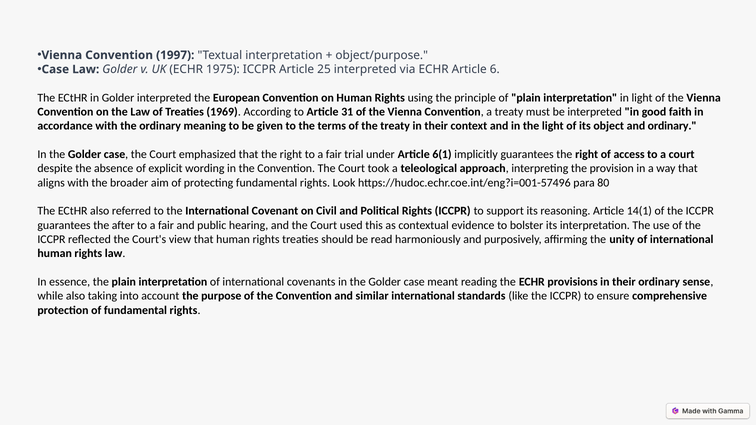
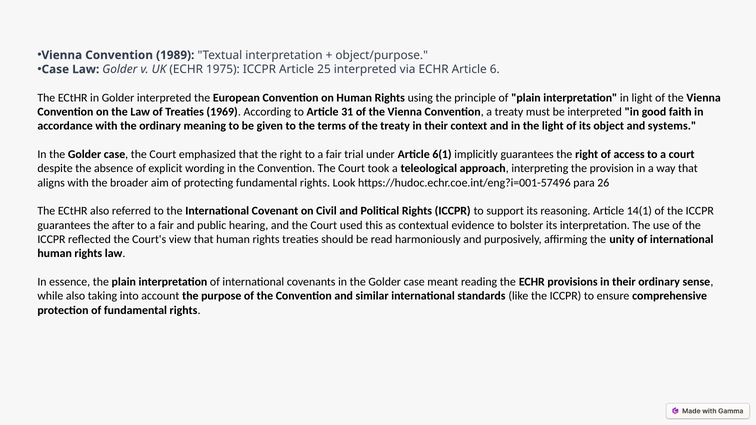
1997: 1997 -> 1989
and ordinary: ordinary -> systems
80: 80 -> 26
